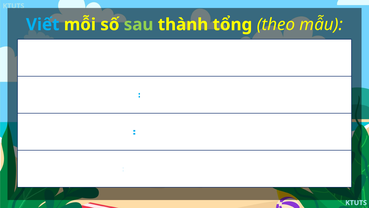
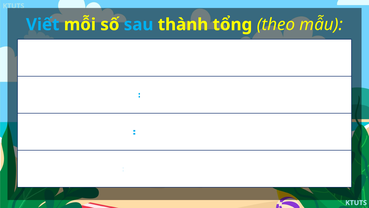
sau colour: light green -> light blue
